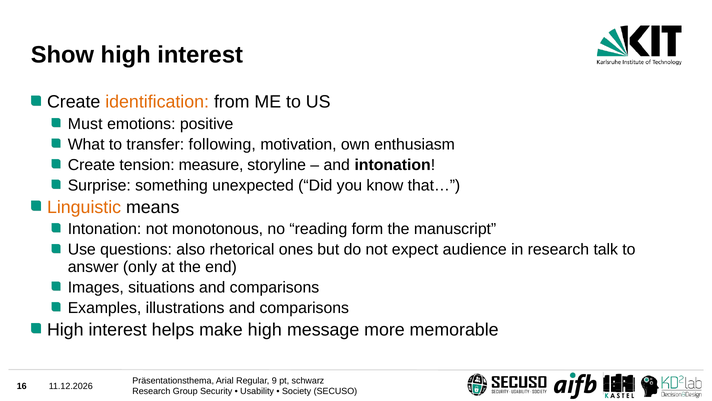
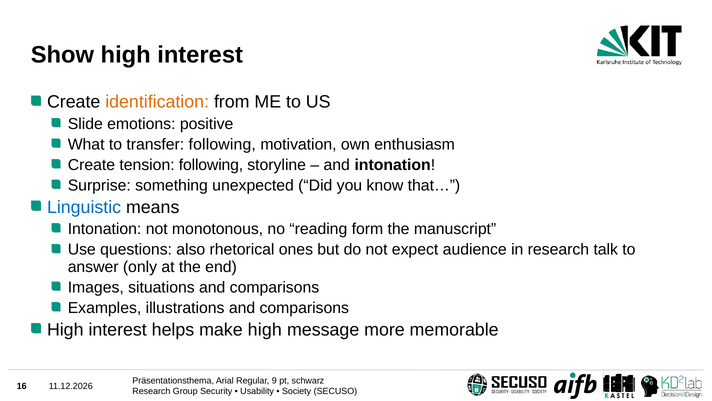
Must: Must -> Slide
tension measure: measure -> following
Linguistic colour: orange -> blue
